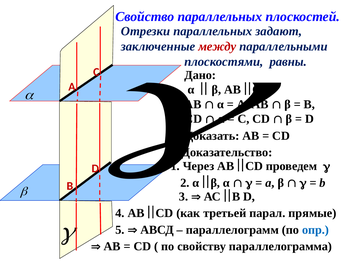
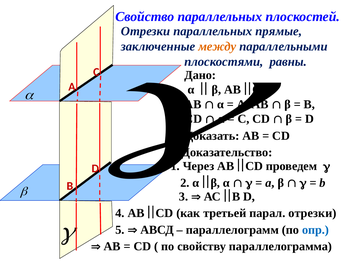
задают: задают -> прямые
между colour: red -> orange
парал прямые: прямые -> отрезки
